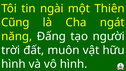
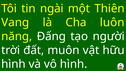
Cũng: Cũng -> Vang
ngát: ngát -> luôn
